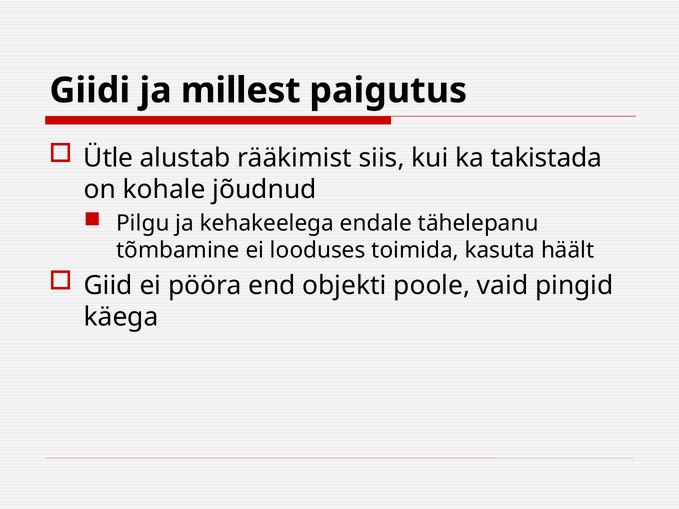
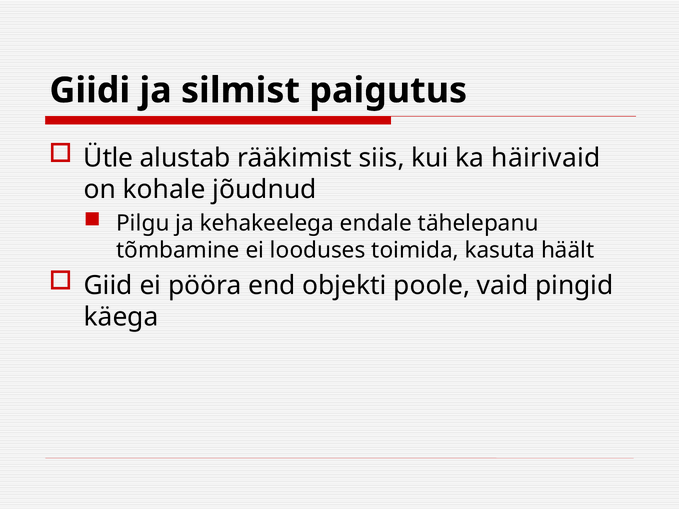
millest: millest -> silmist
takistada: takistada -> häirivaid
